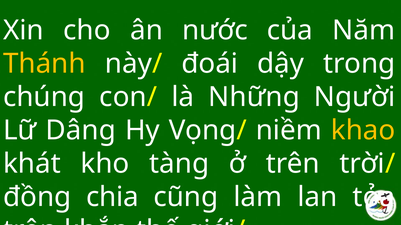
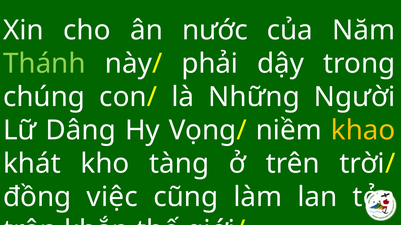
Thánh colour: yellow -> light green
đoái: đoái -> phải
chia: chia -> việc
